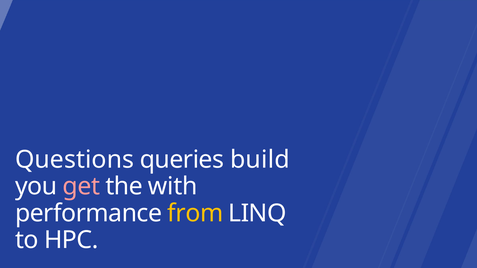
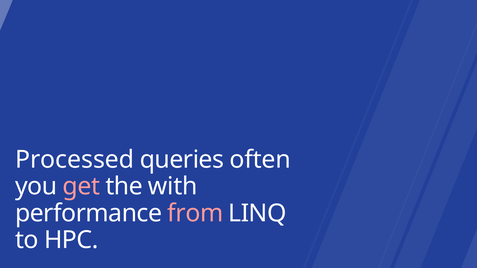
Questions: Questions -> Processed
build: build -> often
from colour: yellow -> pink
